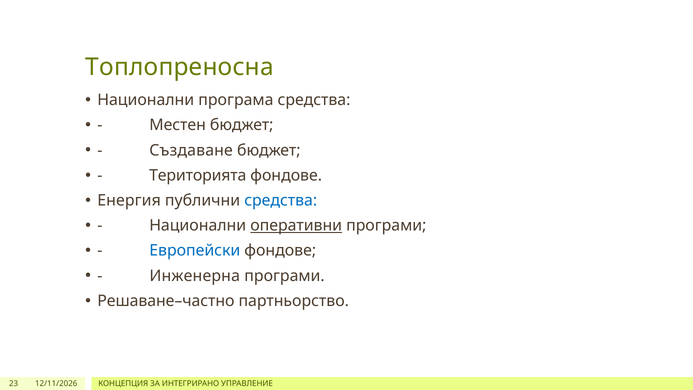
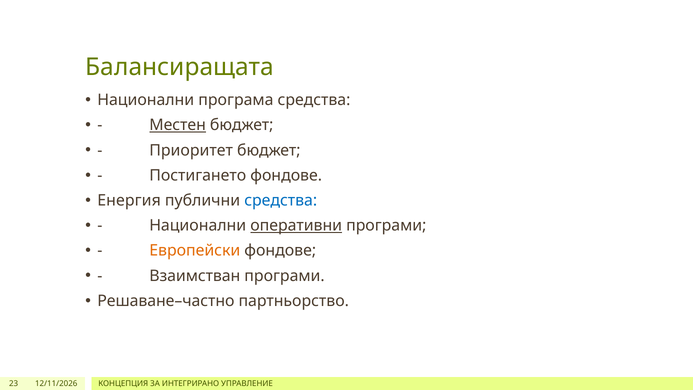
Топлопреносна: Топлопреносна -> Балансиращата
Местен underline: none -> present
Създаване: Създаване -> Приоритет
Територията: Територията -> Постигането
Европейски colour: blue -> orange
Инженерна: Инженерна -> Взаимстван
